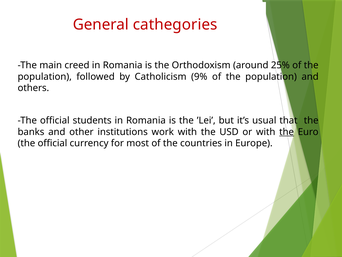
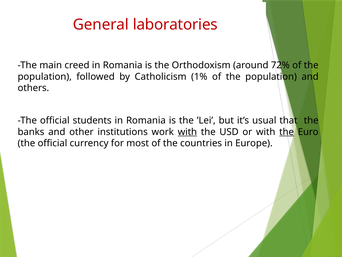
cathegories: cathegories -> laboratories
25%: 25% -> 72%
9%: 9% -> 1%
with at (187, 132) underline: none -> present
